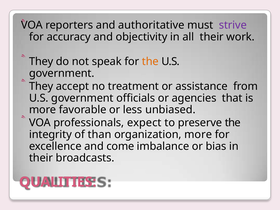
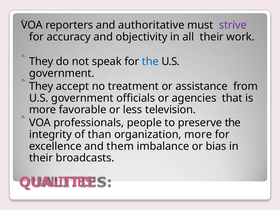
the at (150, 62) colour: orange -> blue
unbiased: unbiased -> television
expect: expect -> people
come: come -> them
